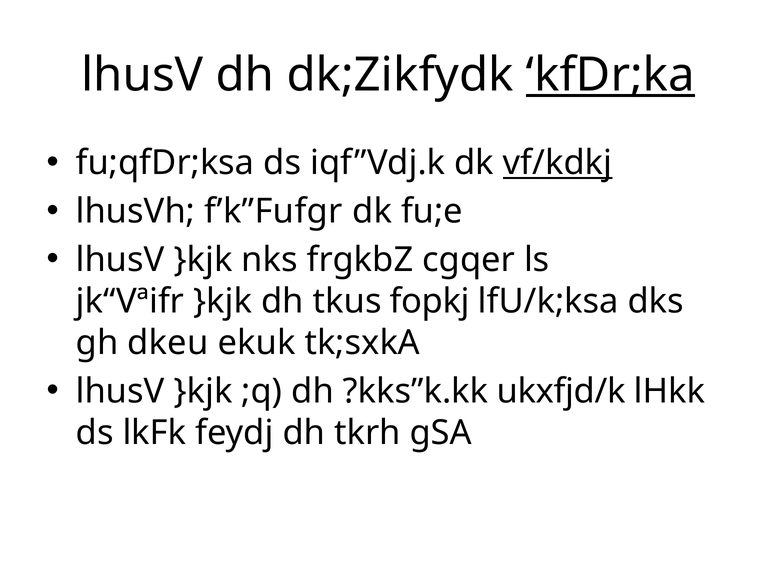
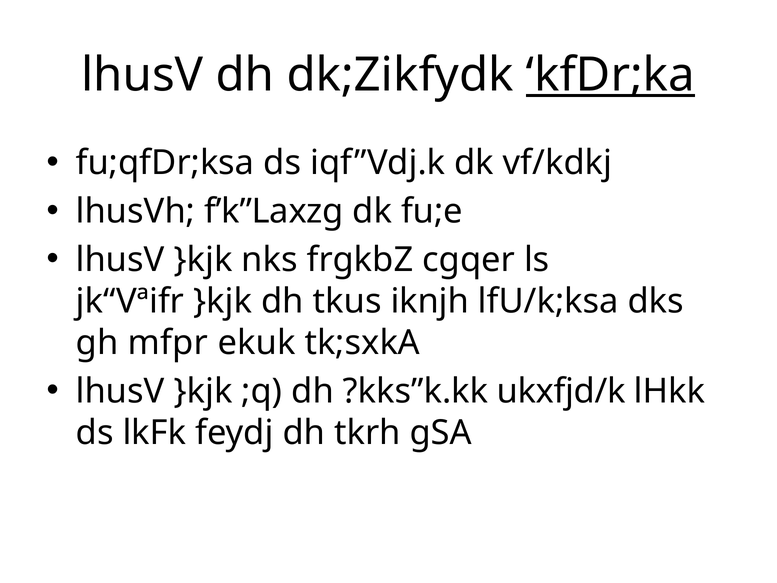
vf/kdkj underline: present -> none
f’k”Fufgr: f’k”Fufgr -> f’k”Laxzg
fopkj: fopkj -> iknjh
dkeu: dkeu -> mfpr
